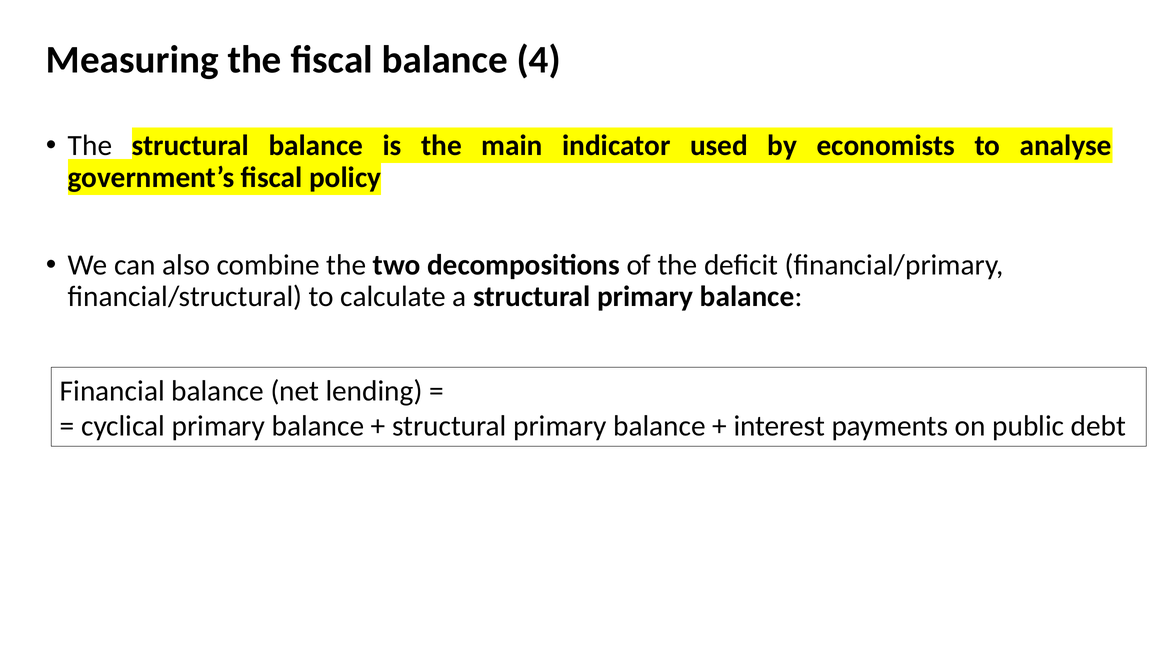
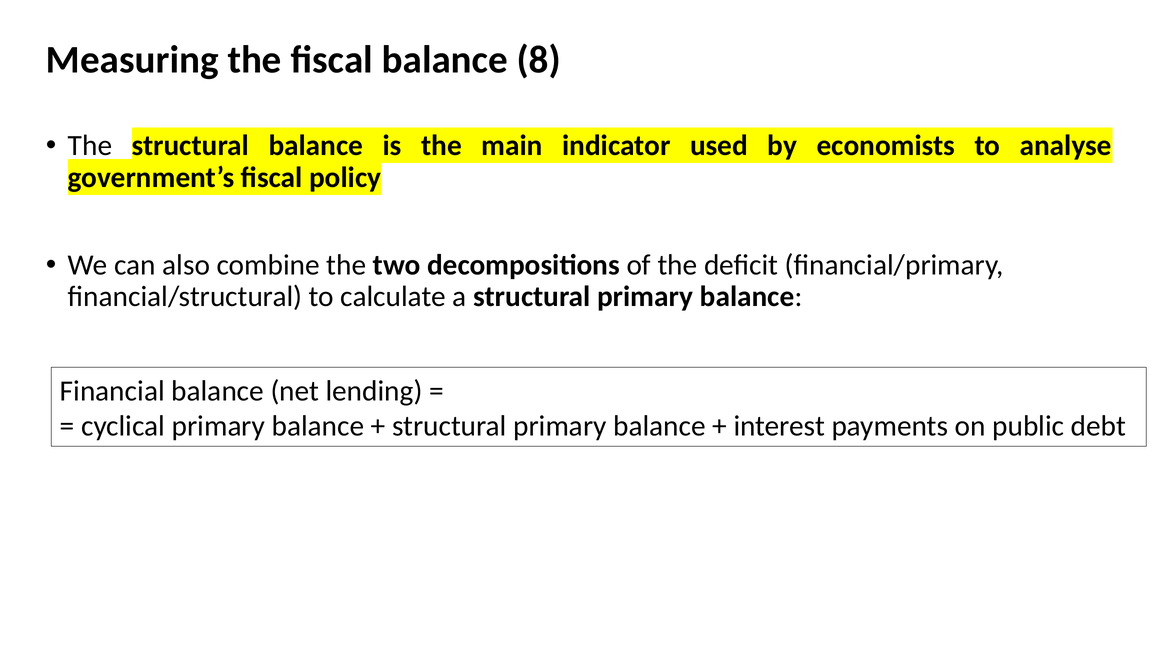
4: 4 -> 8
